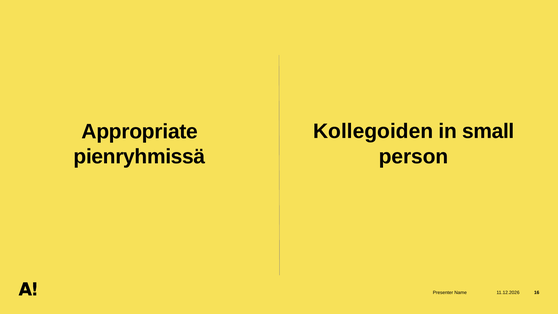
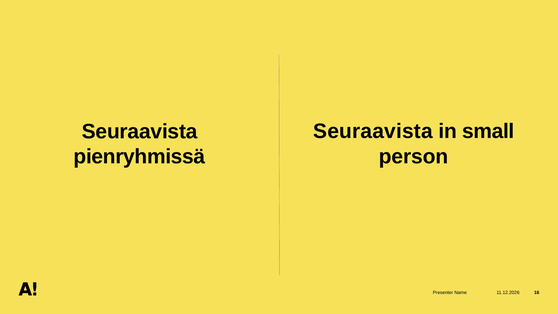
Kollegoiden at (373, 131): Kollegoiden -> Seuraavista
Appropriate at (140, 132): Appropriate -> Seuraavista
